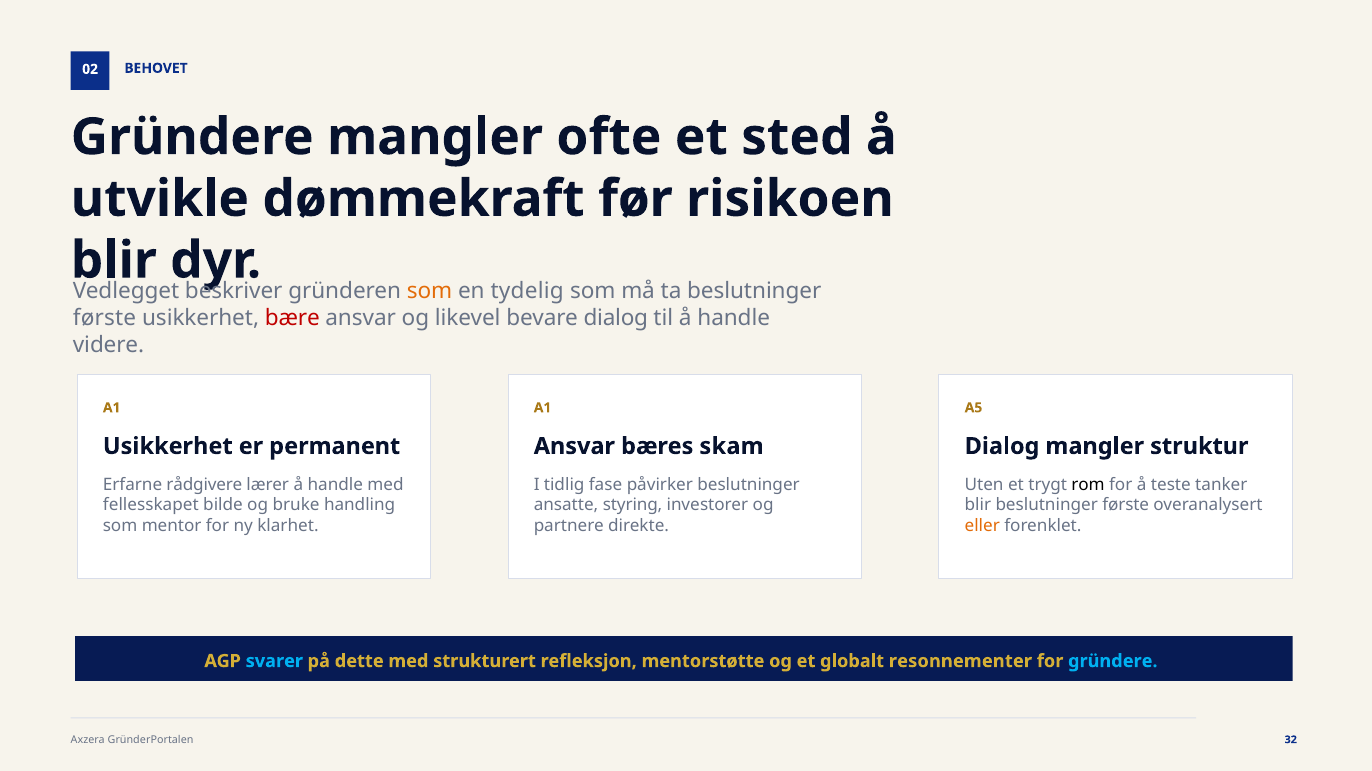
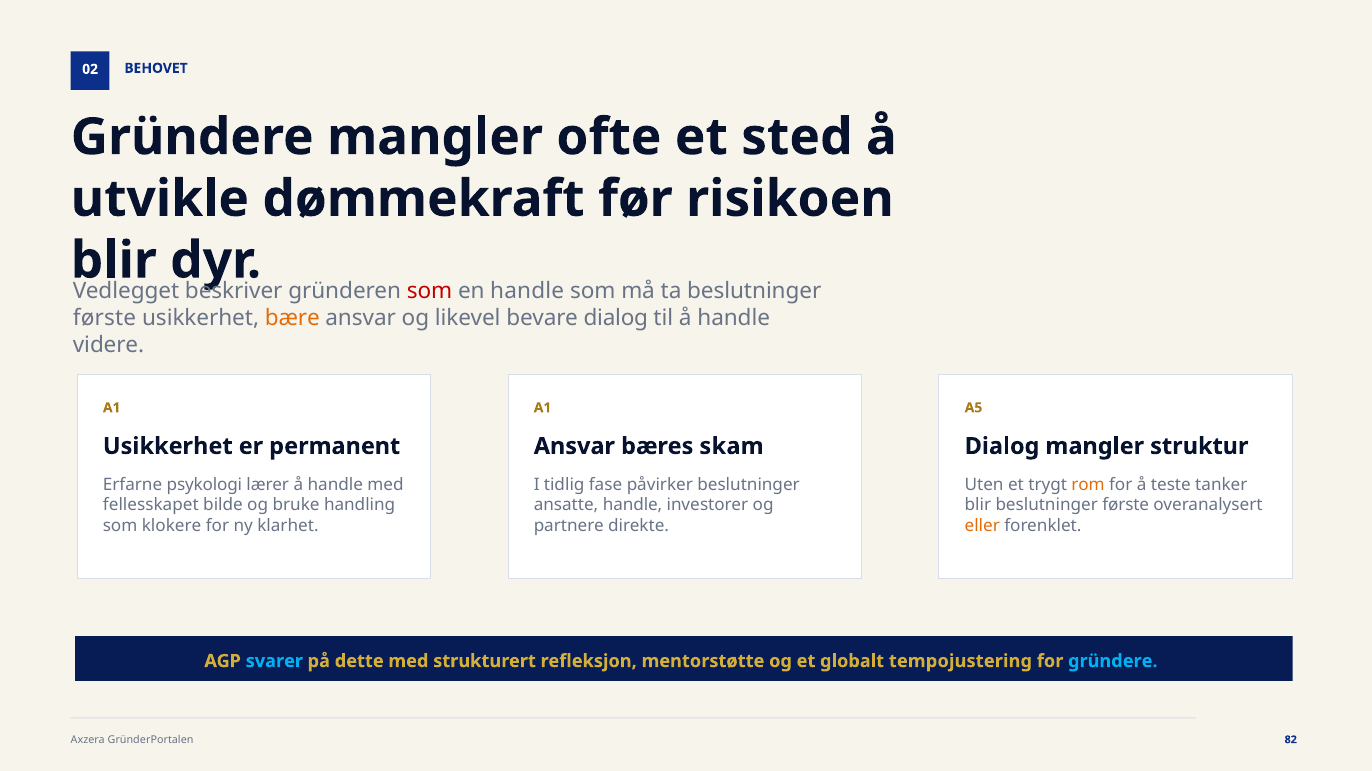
som at (430, 292) colour: orange -> red
en tydelig: tydelig -> handle
bære colour: red -> orange
rådgivere: rådgivere -> psykologi
rom colour: black -> orange
ansatte styring: styring -> handle
mentor: mentor -> klokere
resonnementer: resonnementer -> tempojustering
32: 32 -> 82
